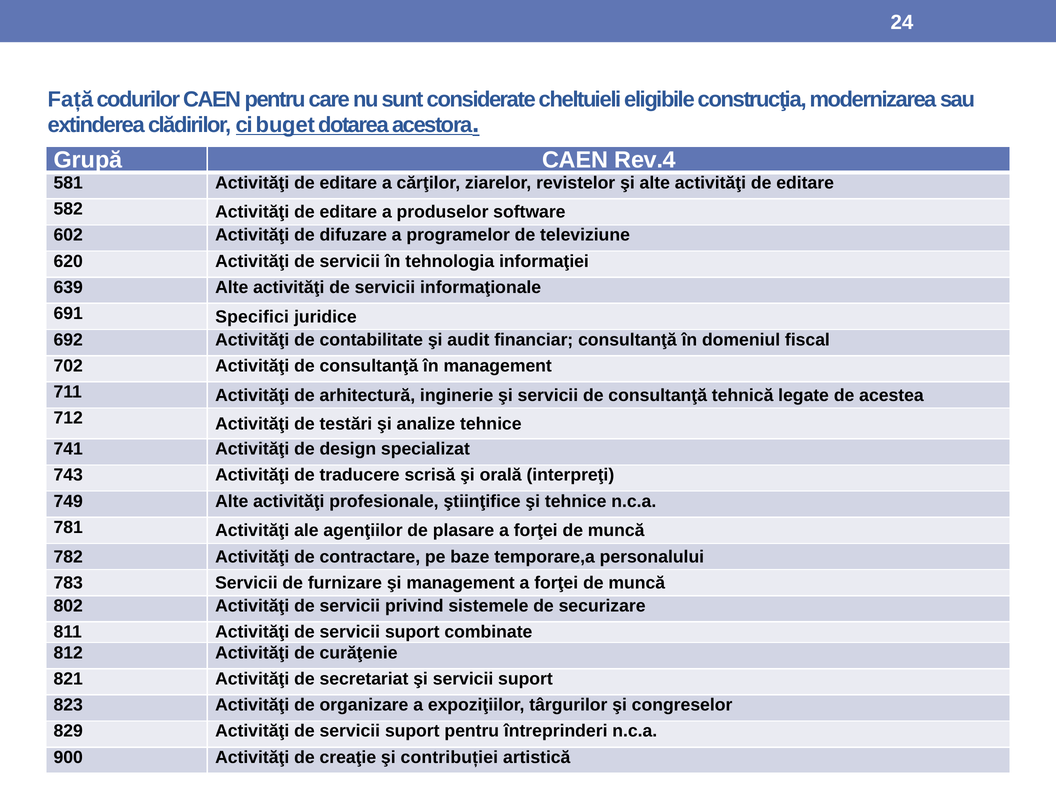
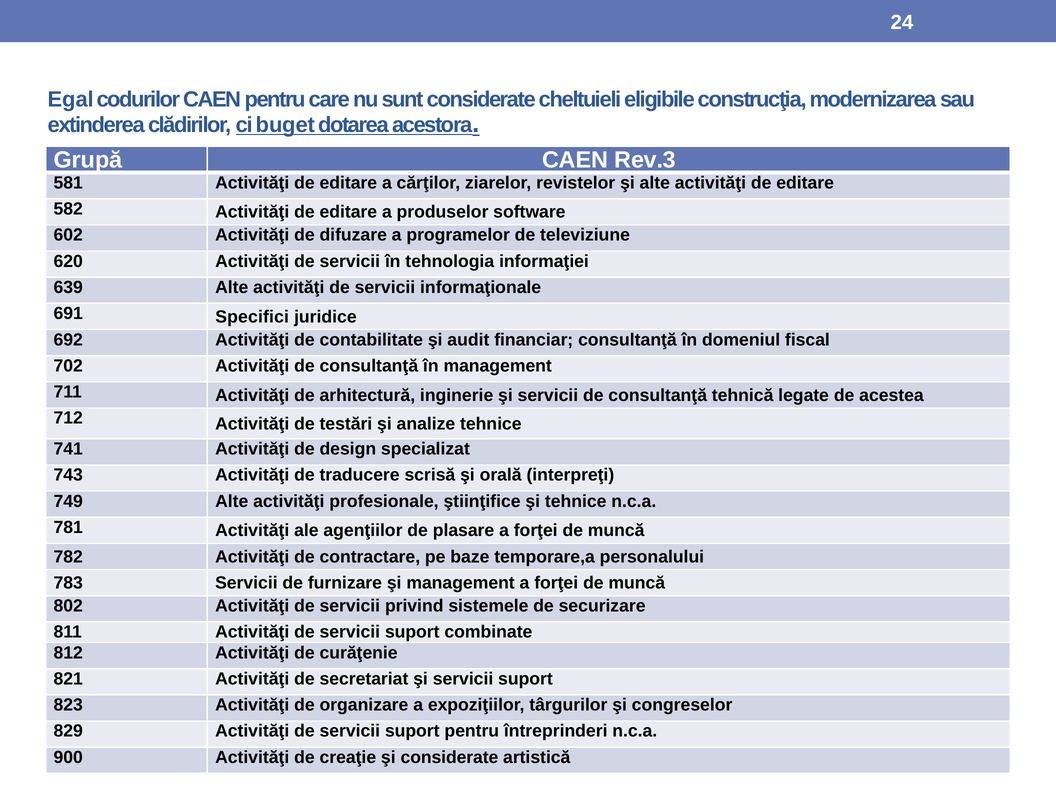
Față: Față -> Egal
Rev.4: Rev.4 -> Rev.3
şi contribuției: contribuției -> considerate
